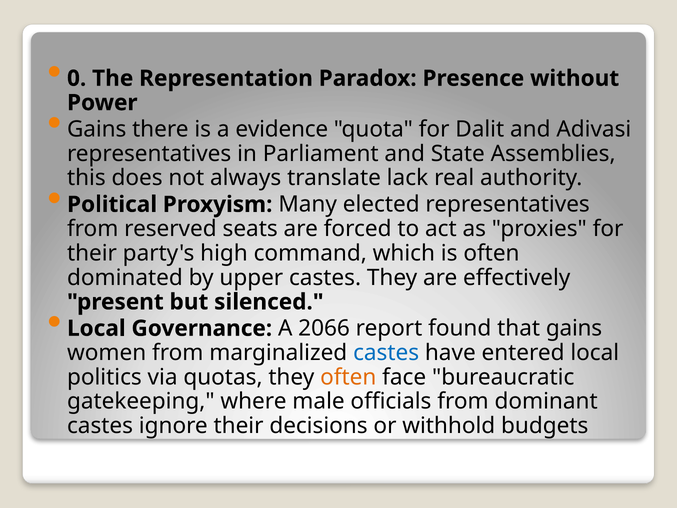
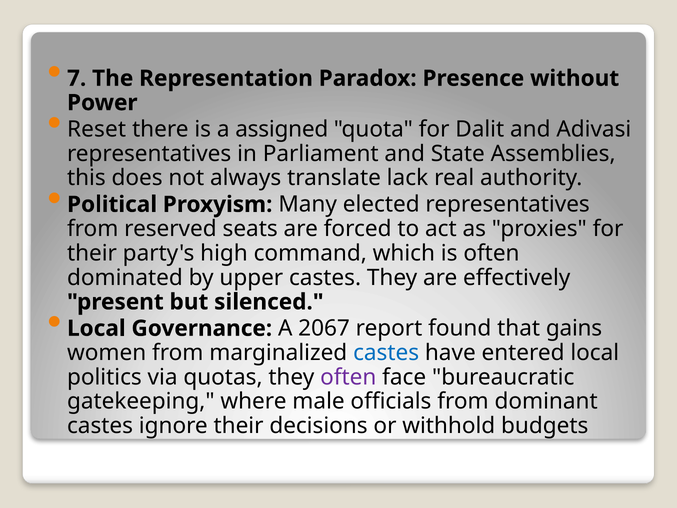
0: 0 -> 7
Gains at (97, 129): Gains -> Reset
evidence: evidence -> assigned
2066: 2066 -> 2067
often at (348, 377) colour: orange -> purple
